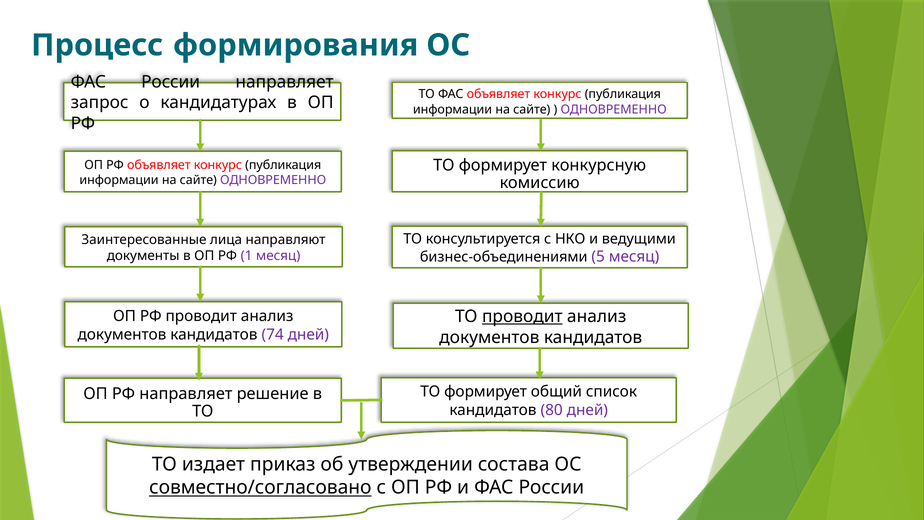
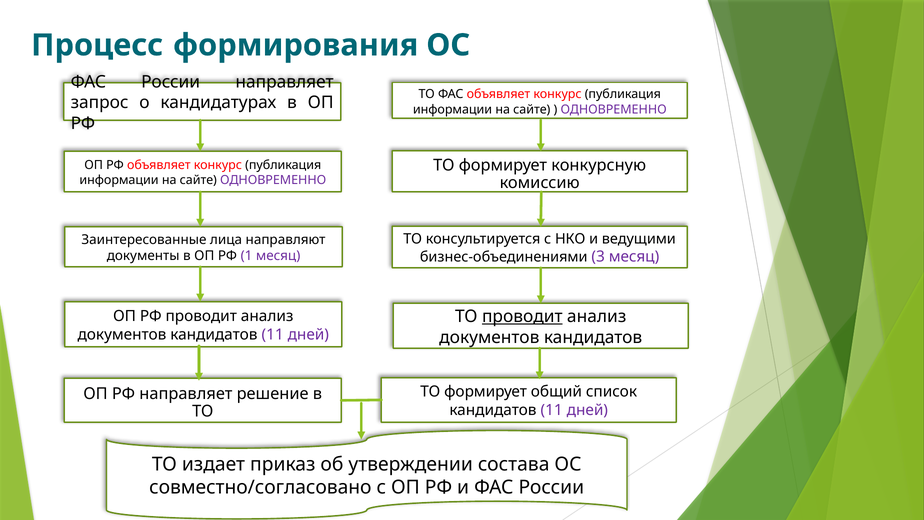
5: 5 -> 3
документов кандидатов 74: 74 -> 11
80 at (552, 410): 80 -> 11
совместно/согласовано underline: present -> none
